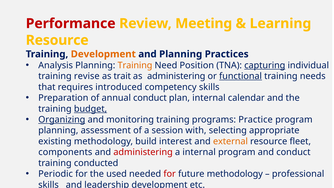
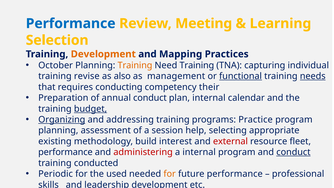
Performance at (71, 23) colour: red -> blue
Resource at (57, 40): Resource -> Selection
and Planning: Planning -> Mapping
Analysis: Analysis -> October
Need Position: Position -> Training
capturing underline: present -> none
trait: trait -> also
as administering: administering -> management
needs underline: none -> present
introduced: introduced -> conducting
competency skills: skills -> their
monitoring: monitoring -> addressing
with: with -> help
external colour: orange -> red
components at (65, 152): components -> performance
conduct at (293, 152) underline: none -> present
for at (170, 174) colour: red -> orange
future methodology: methodology -> performance
